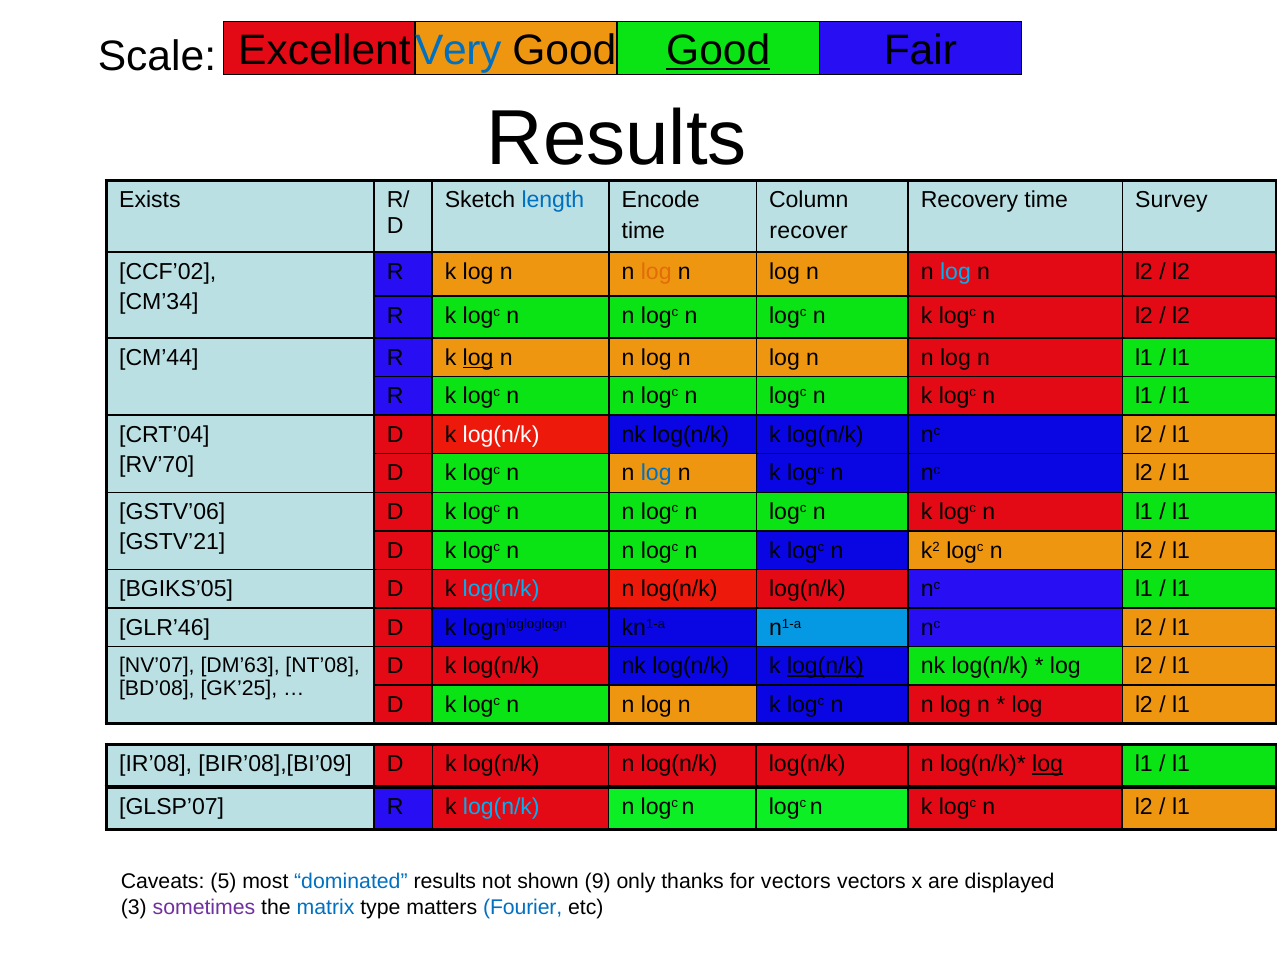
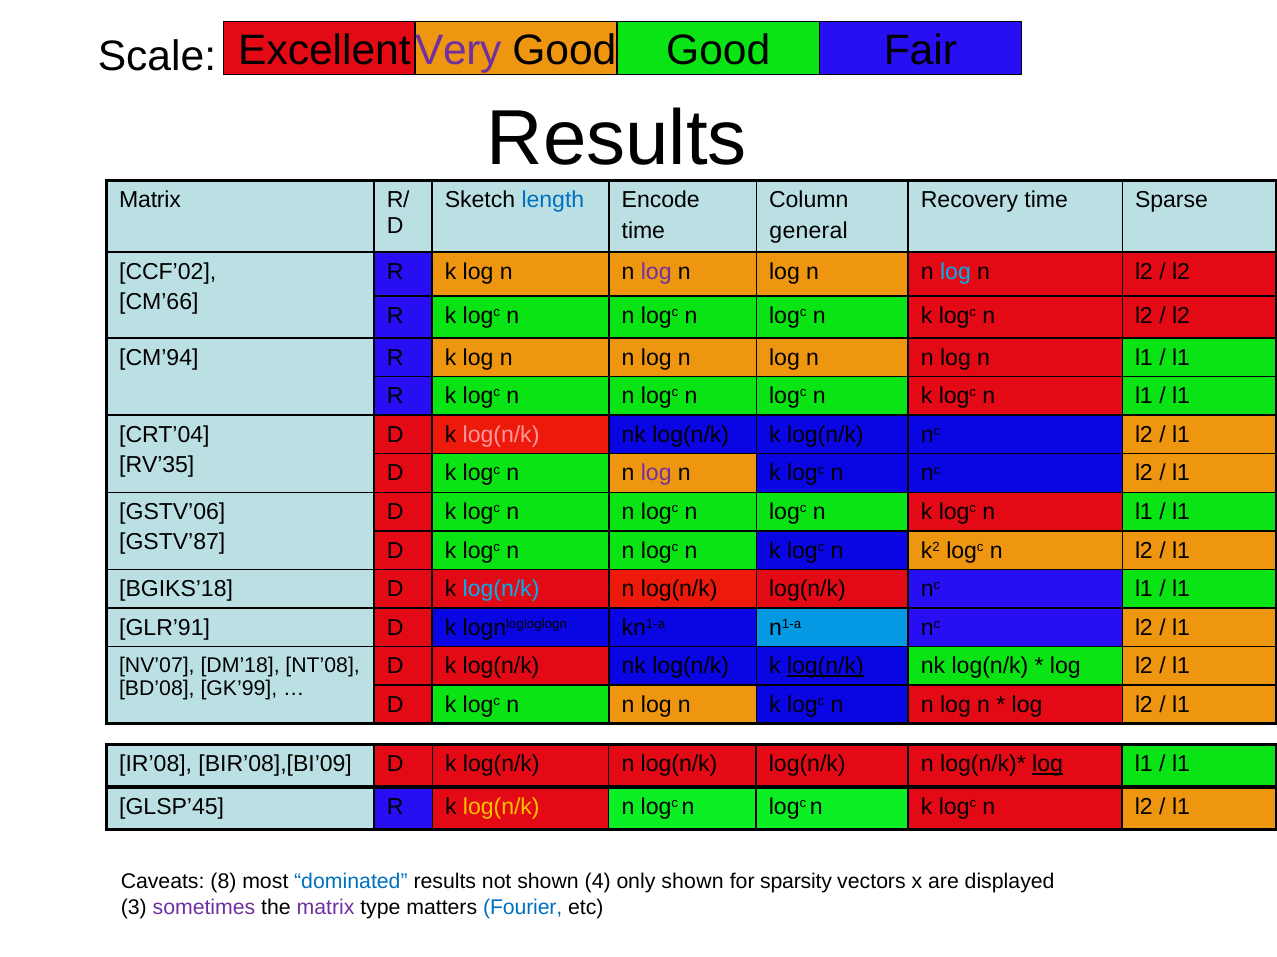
Very colour: blue -> purple
Good at (718, 51) underline: present -> none
Exists at (150, 201): Exists -> Matrix
Survey: Survey -> Sparse
recover: recover -> general
log at (656, 272) colour: orange -> purple
CM’34: CM’34 -> CM’66
CM’44: CM’44 -> CM’94
log at (478, 358) underline: present -> none
log(n/k at (501, 435) colour: white -> pink
RV’70: RV’70 -> RV’35
log at (656, 474) colour: blue -> purple
GSTV’21: GSTV’21 -> GSTV’87
BGIKS’05: BGIKS’05 -> BGIKS’18
GLR’46: GLR’46 -> GLR’91
DM’63: DM’63 -> DM’18
GK’25: GK’25 -> GK’99
GLSP’07: GLSP’07 -> GLSP’45
log(n/k at (501, 807) colour: light blue -> yellow
5: 5 -> 8
9: 9 -> 4
only thanks: thanks -> shown
for vectors: vectors -> sparsity
matrix at (326, 908) colour: blue -> purple
